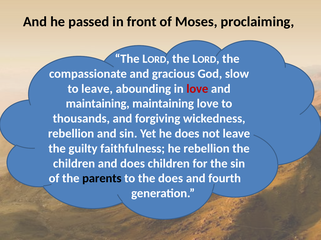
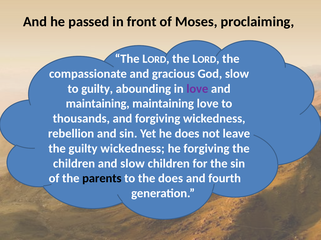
to leave: leave -> guilty
love at (197, 89) colour: red -> purple
guilty faithfulness: faithfulness -> wickedness
he rebellion: rebellion -> forgiving
and does: does -> slow
